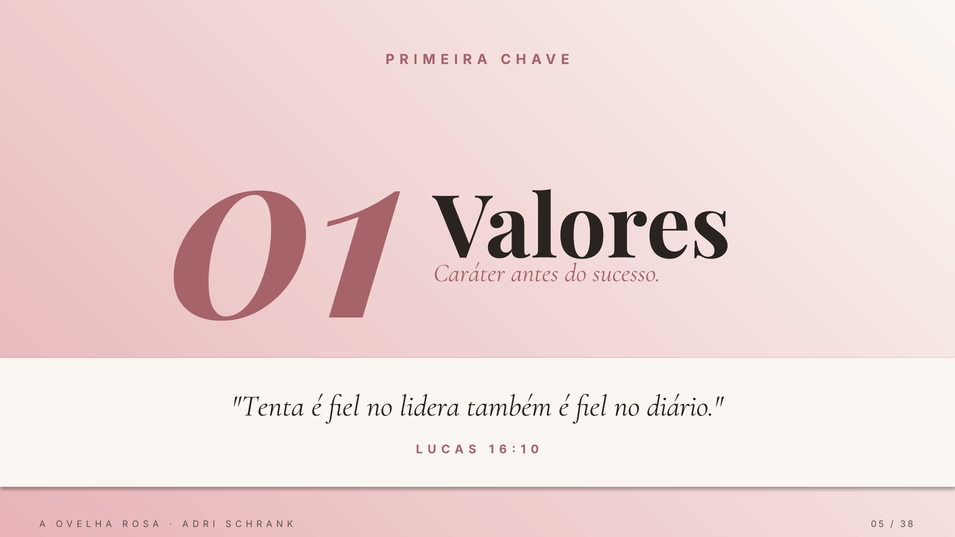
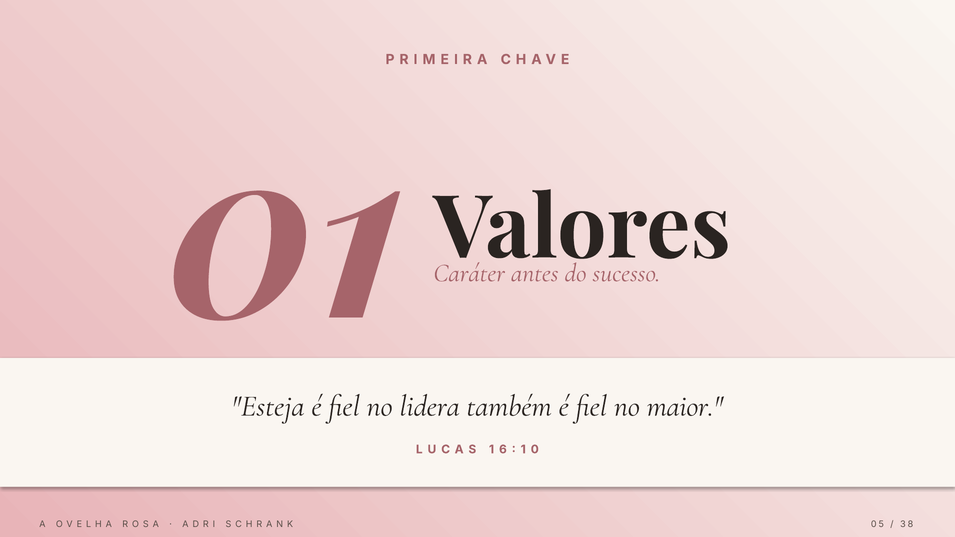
Tenta: Tenta -> Esteja
diário: diário -> maior
